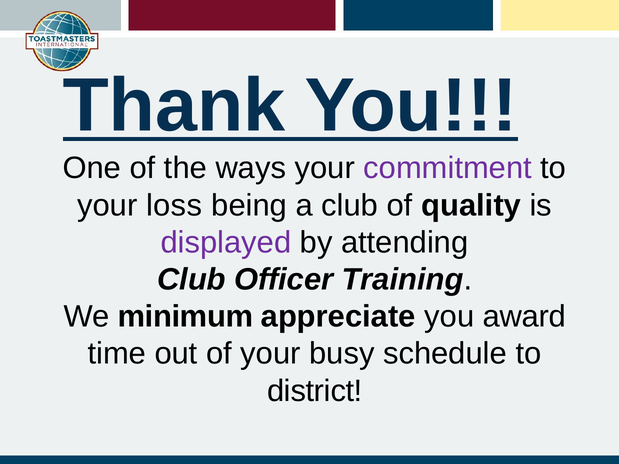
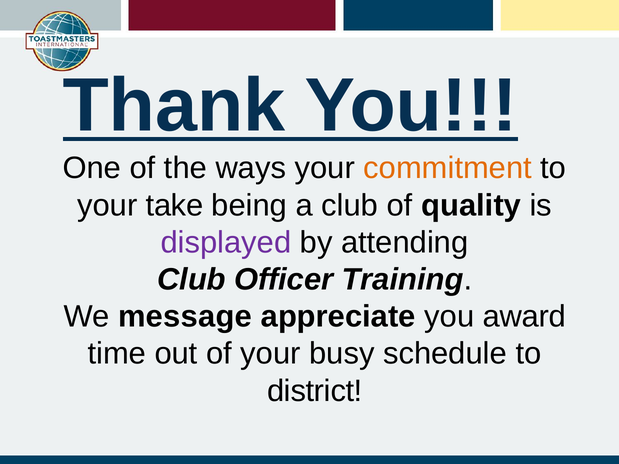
commitment colour: purple -> orange
loss: loss -> take
minimum: minimum -> message
